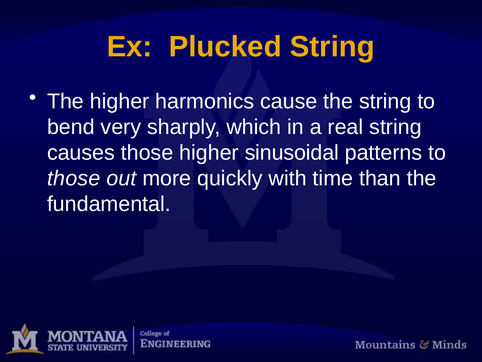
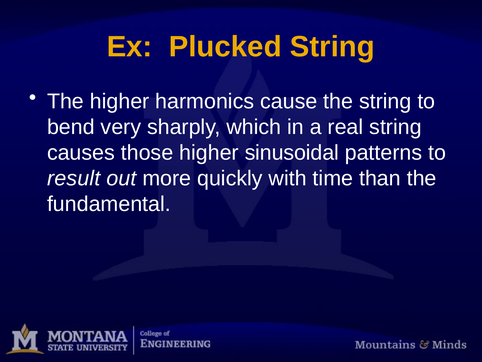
those at (74, 178): those -> result
